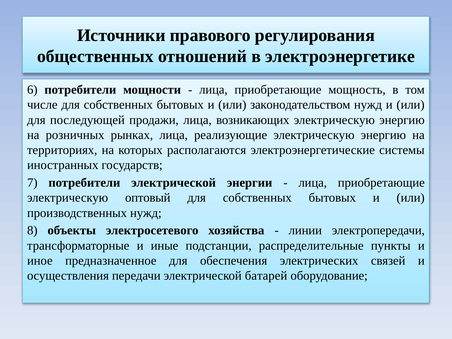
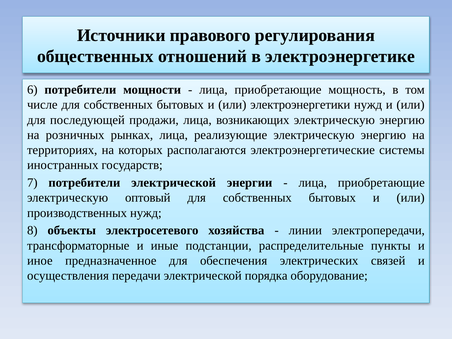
законодательством: законодательством -> электроэнергетики
батарей: батарей -> порядка
